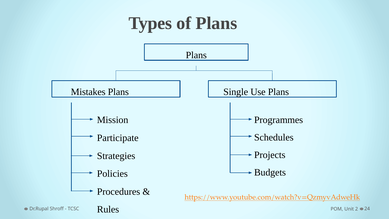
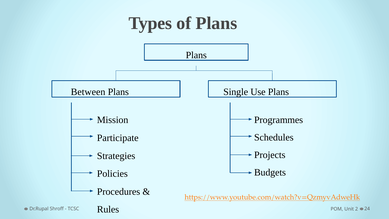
Mistakes: Mistakes -> Between
